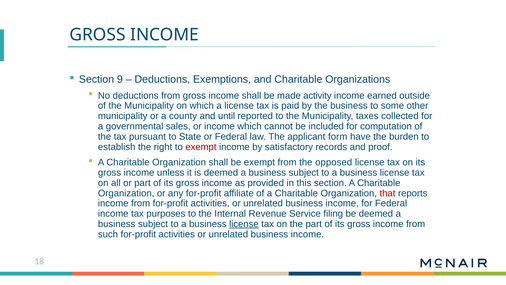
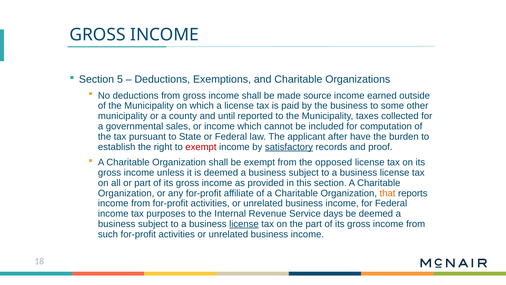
9: 9 -> 5
activity: activity -> source
form: form -> after
satisfactory underline: none -> present
that colour: red -> orange
filing: filing -> days
